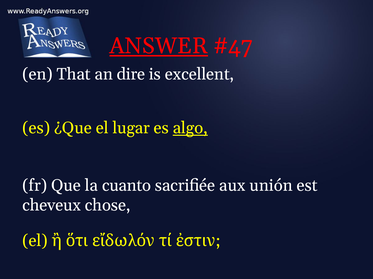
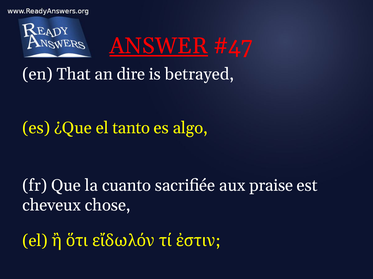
excellent: excellent -> betrayed
lugar: lugar -> tanto
algo underline: present -> none
unión: unión -> praise
